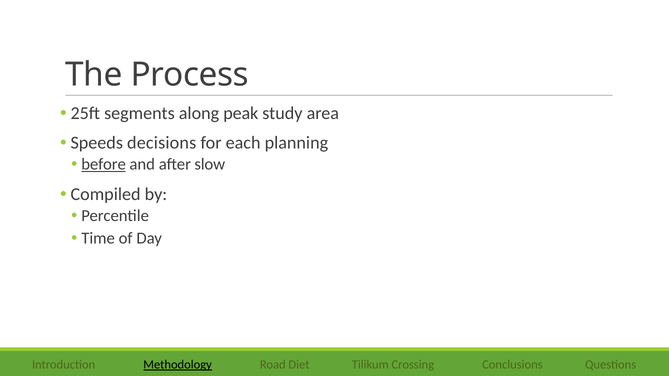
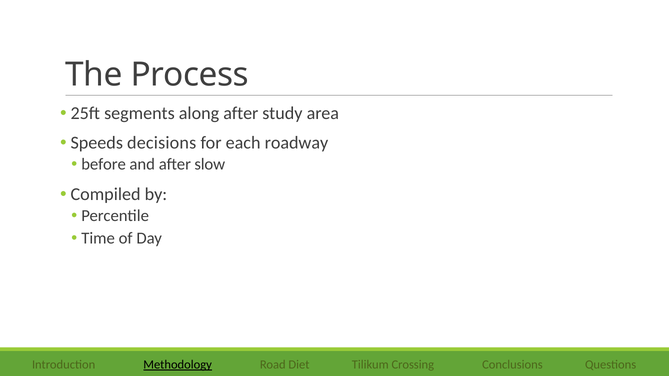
along peak: peak -> after
planning: planning -> roadway
before underline: present -> none
